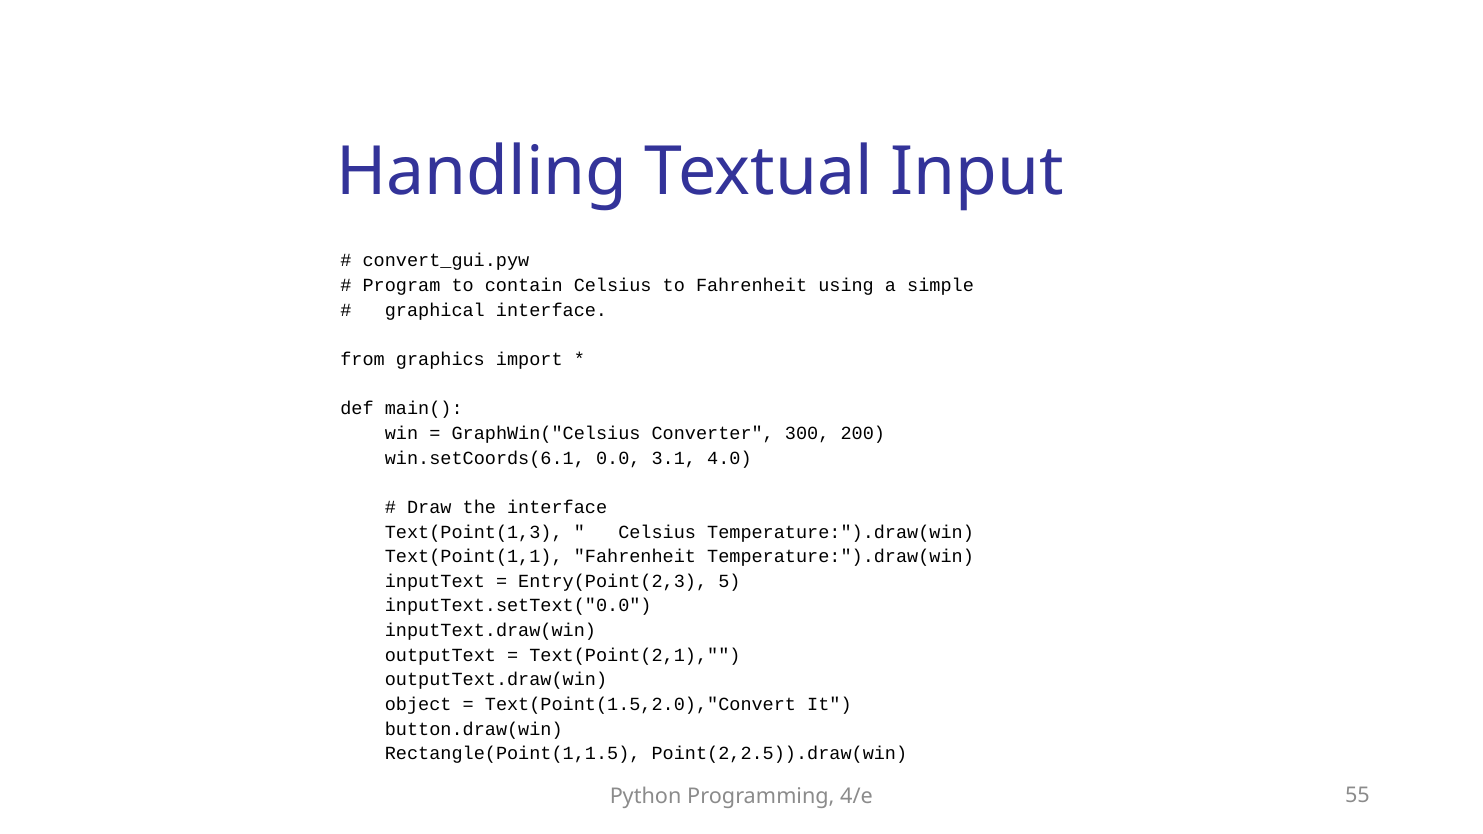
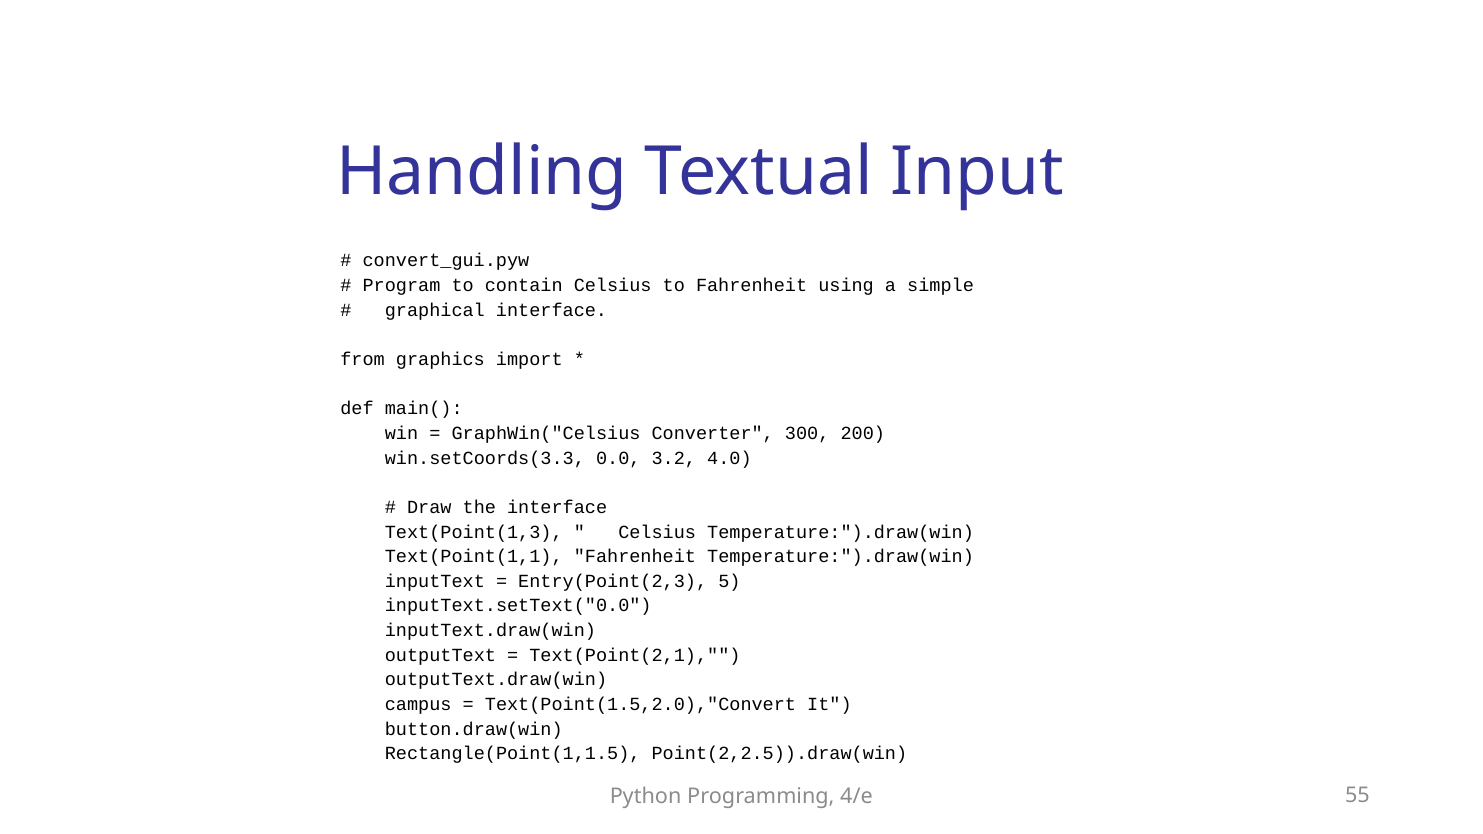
win.setCoords(6.1: win.setCoords(6.1 -> win.setCoords(3.3
3.1: 3.1 -> 3.2
object: object -> campus
